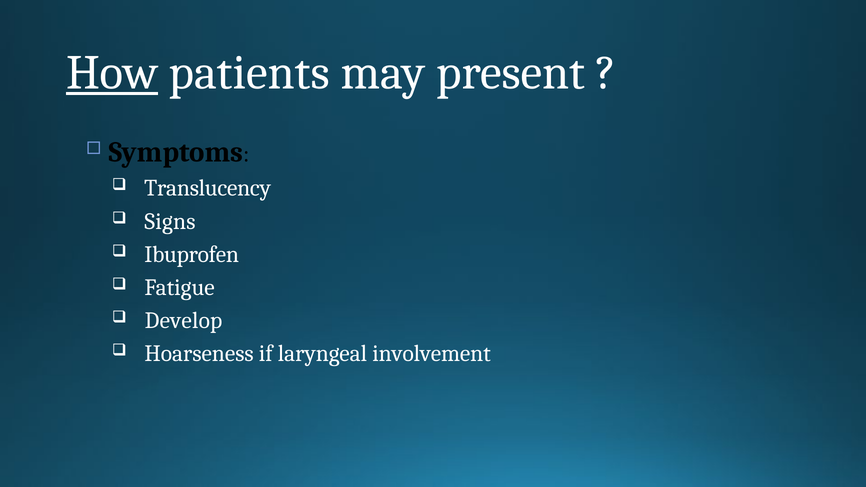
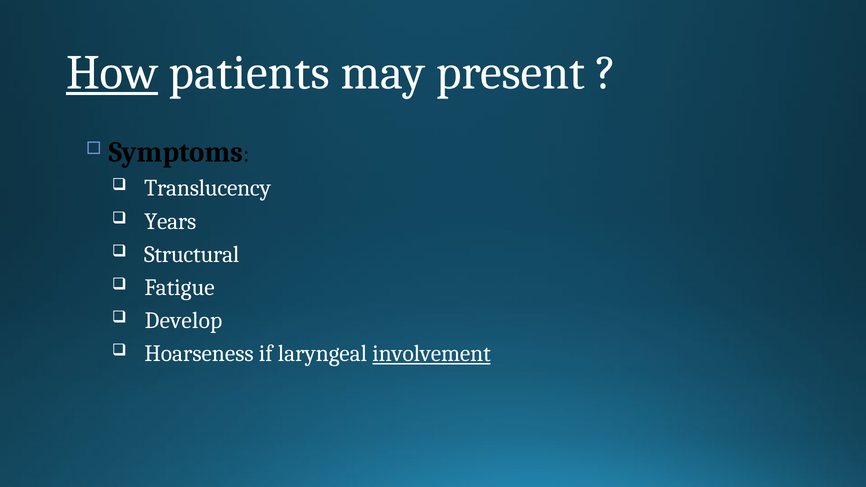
Signs: Signs -> Years
Ibuprofen: Ibuprofen -> Structural
involvement underline: none -> present
